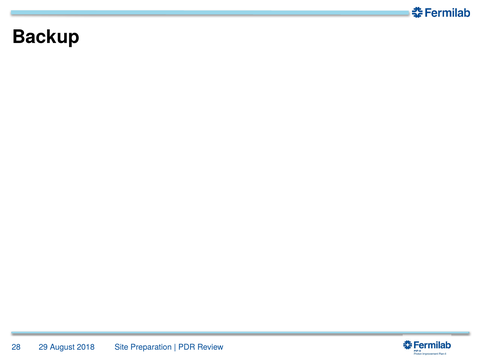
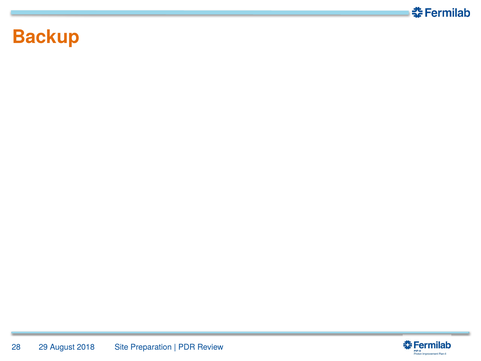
Backup colour: black -> orange
